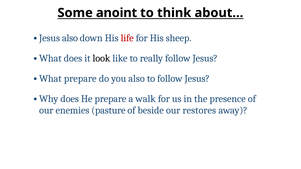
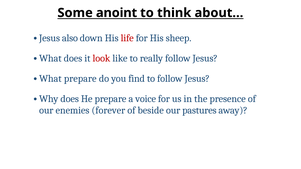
look colour: black -> red
you also: also -> find
walk: walk -> voice
pasture: pasture -> forever
restores: restores -> pastures
